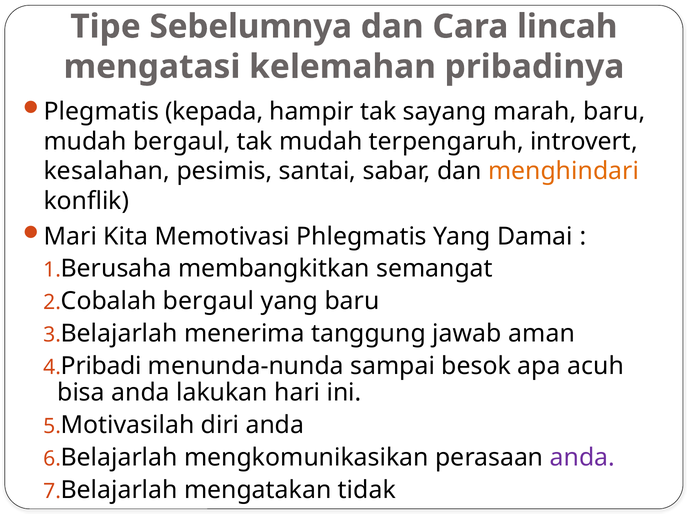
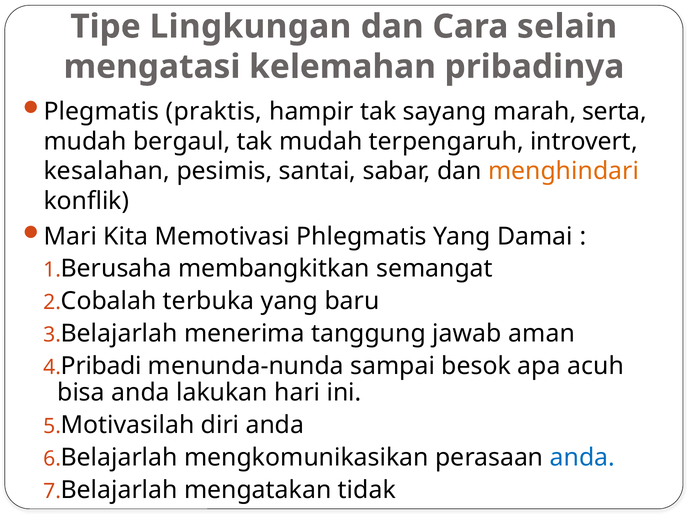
Sebelumnya: Sebelumnya -> Lingkungan
lincah: lincah -> selain
kepada: kepada -> praktis
marah baru: baru -> serta
Cobalah bergaul: bergaul -> terbuka
anda at (582, 458) colour: purple -> blue
